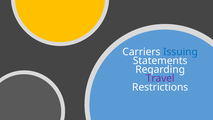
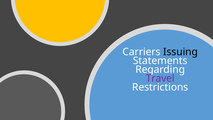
Issuing colour: blue -> black
